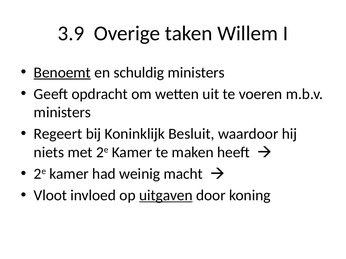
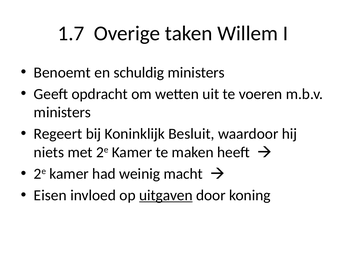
3.9: 3.9 -> 1.7
Benoemt underline: present -> none
Vloot: Vloot -> Eisen
